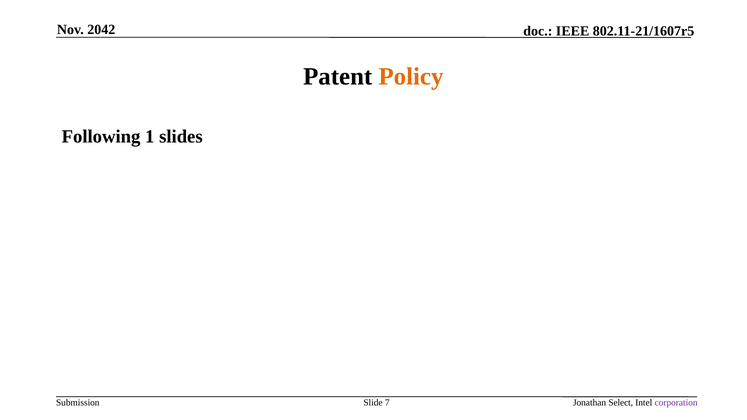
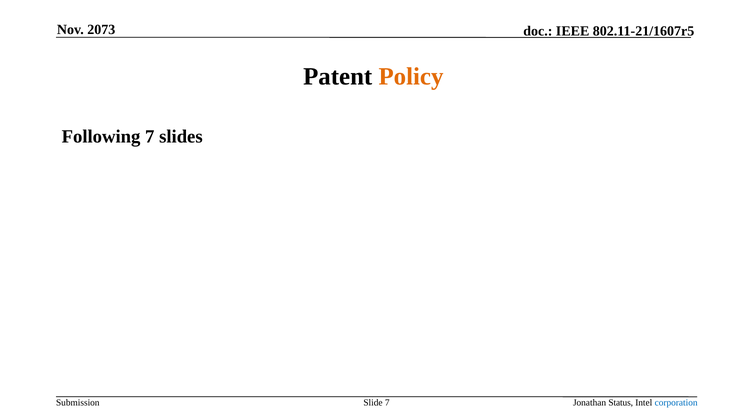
2042: 2042 -> 2073
Following 1: 1 -> 7
Select: Select -> Status
corporation colour: purple -> blue
